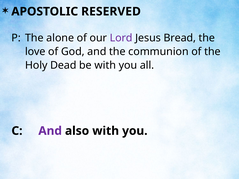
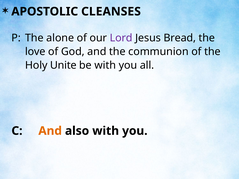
RESERVED: RESERVED -> CLEANSES
Dead: Dead -> Unite
And at (50, 131) colour: purple -> orange
